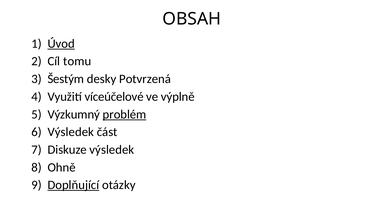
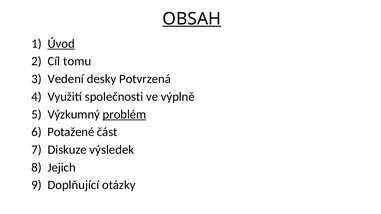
OBSAH underline: none -> present
Šestým: Šestým -> Vedení
víceúčelové: víceúčelové -> společnosti
Výsledek at (71, 132): Výsledek -> Potažené
Ohně: Ohně -> Jejich
Doplňující underline: present -> none
